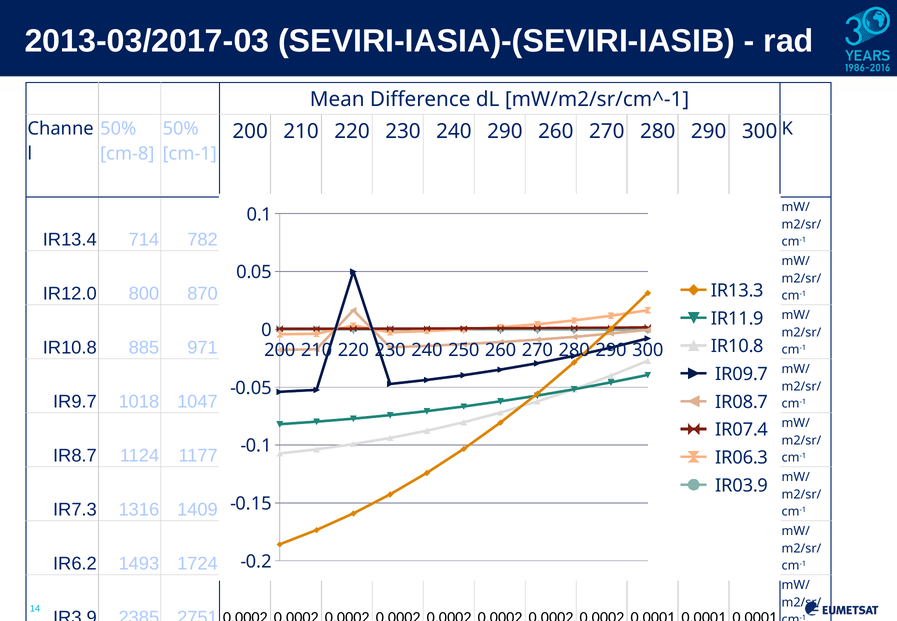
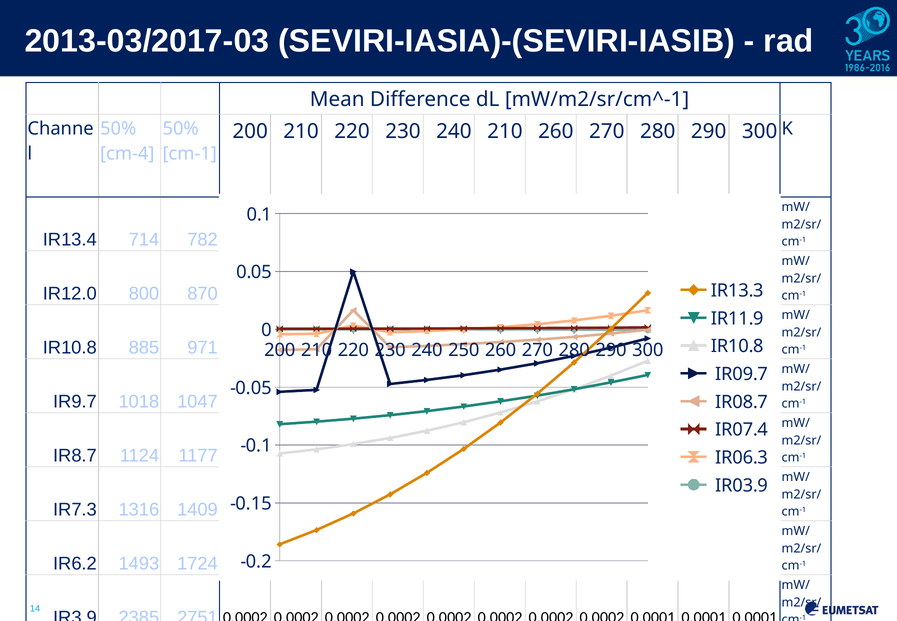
240 290: 290 -> 210
cm-8: cm-8 -> cm-4
